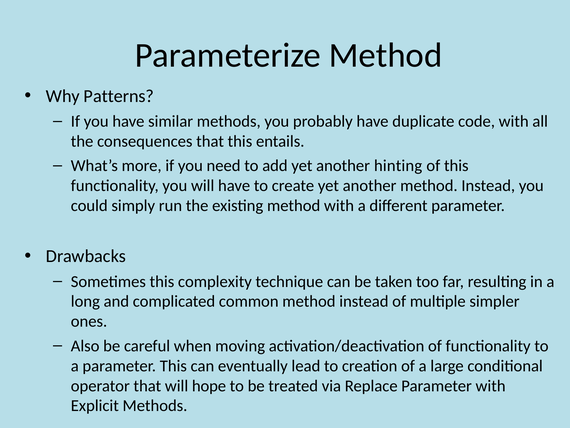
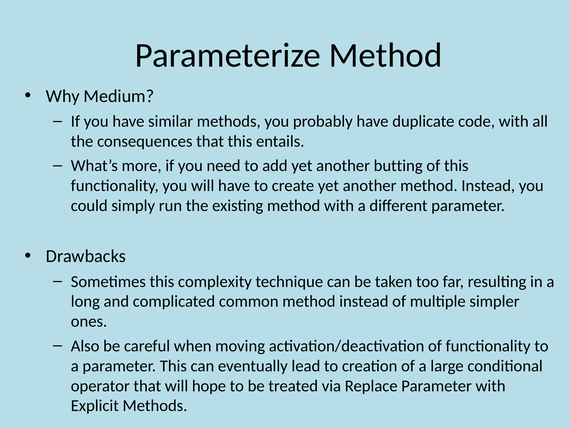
Patterns: Patterns -> Medium
hinting: hinting -> butting
